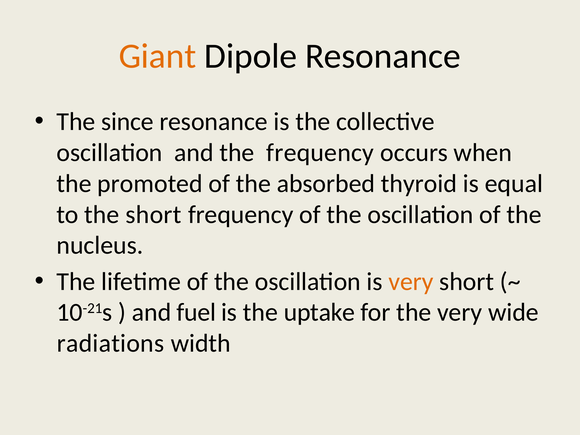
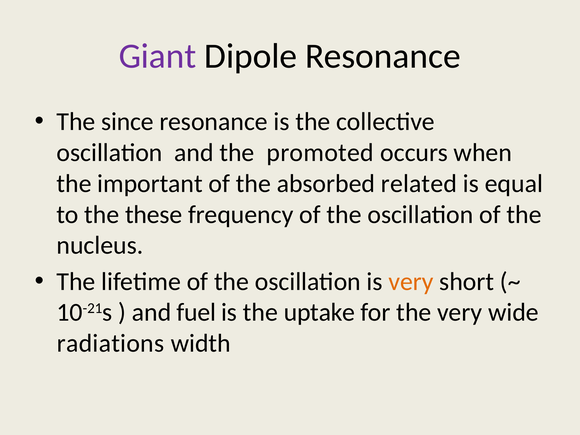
Giant colour: orange -> purple
the frequency: frequency -> promoted
promoted: promoted -> important
thyroid: thyroid -> related
the short: short -> these
